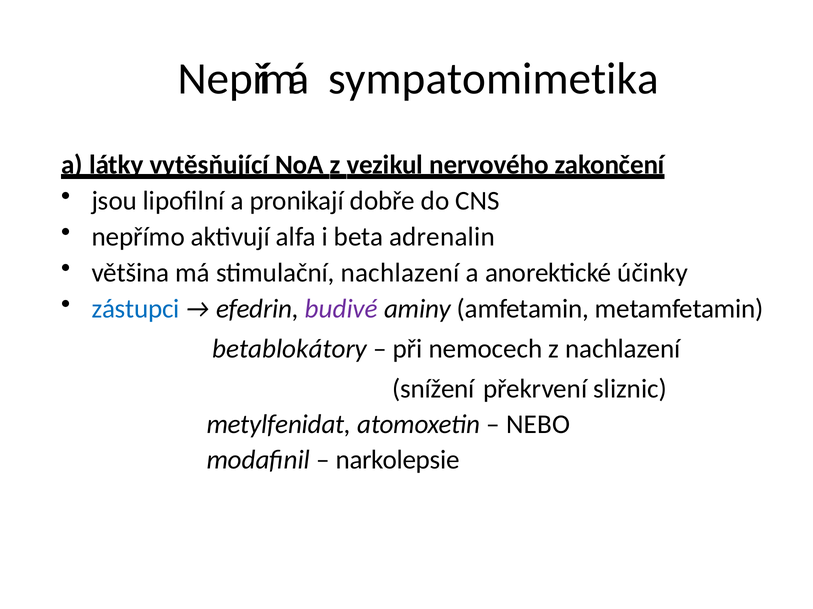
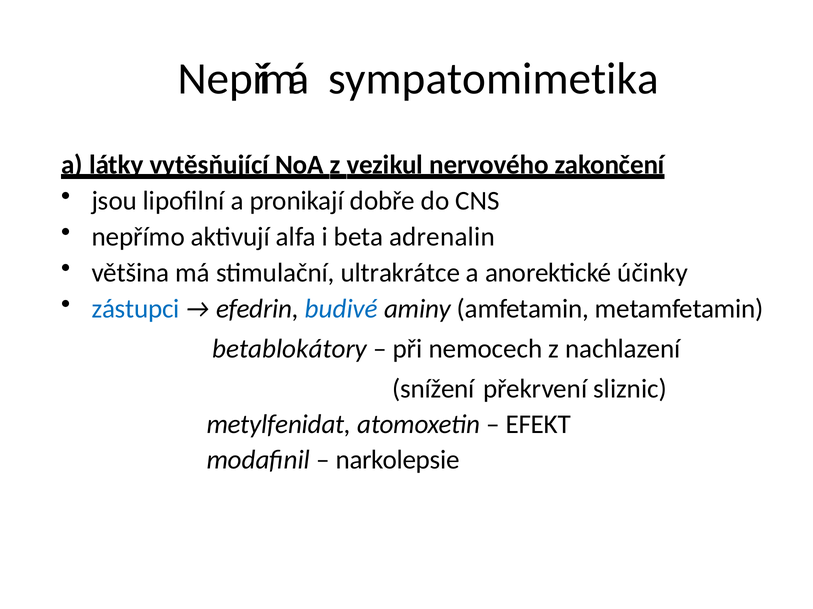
stimulační nachlazení: nachlazení -> ultrakrátce
budivé colour: purple -> blue
NEBO: NEBO -> EFEKT
